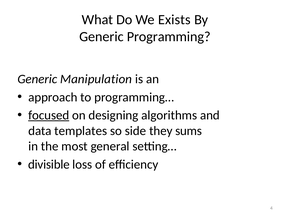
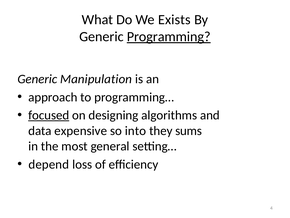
Programming underline: none -> present
templates: templates -> expensive
side: side -> into
divisible: divisible -> depend
